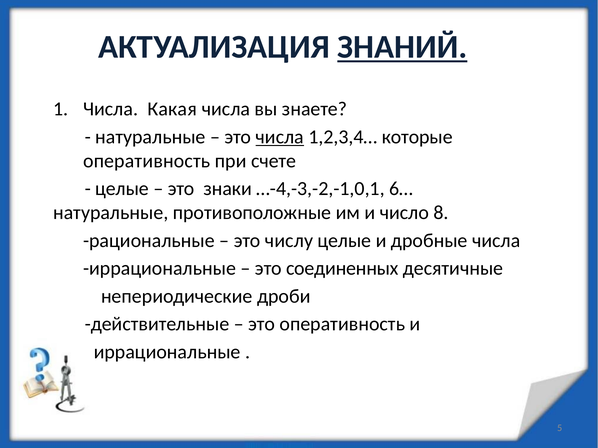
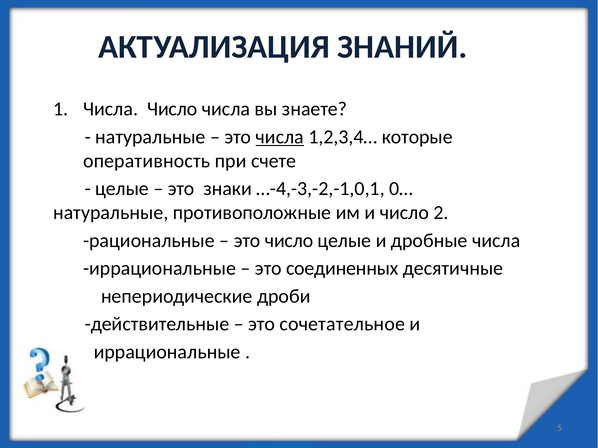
ЗНАНИЙ underline: present -> none
Числа Какая: Какая -> Число
6…: 6… -> 0…
8: 8 -> 2
это числу: числу -> число
это оперативность: оперативность -> сочетательное
